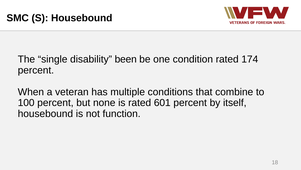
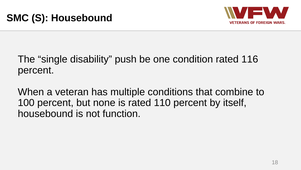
been: been -> push
174: 174 -> 116
601: 601 -> 110
